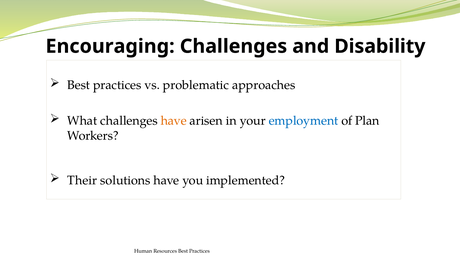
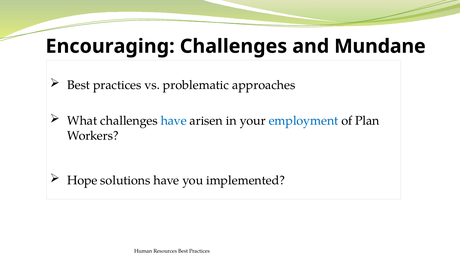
Disability: Disability -> Mundane
have at (174, 121) colour: orange -> blue
Their: Their -> Hope
